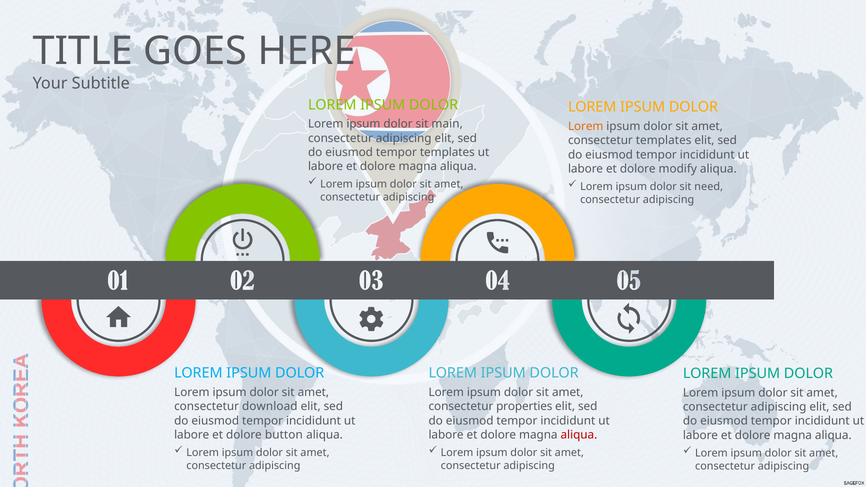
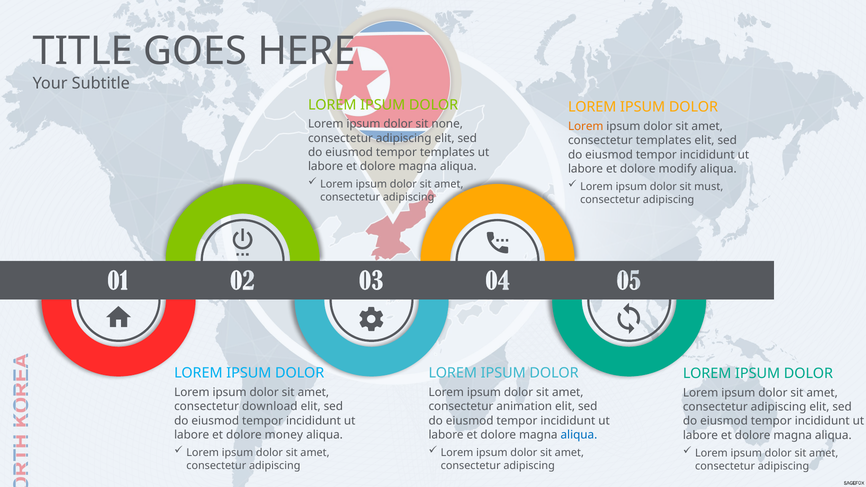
main: main -> none
need: need -> must
properties: properties -> animation
button: button -> money
aliqua at (579, 435) colour: red -> blue
